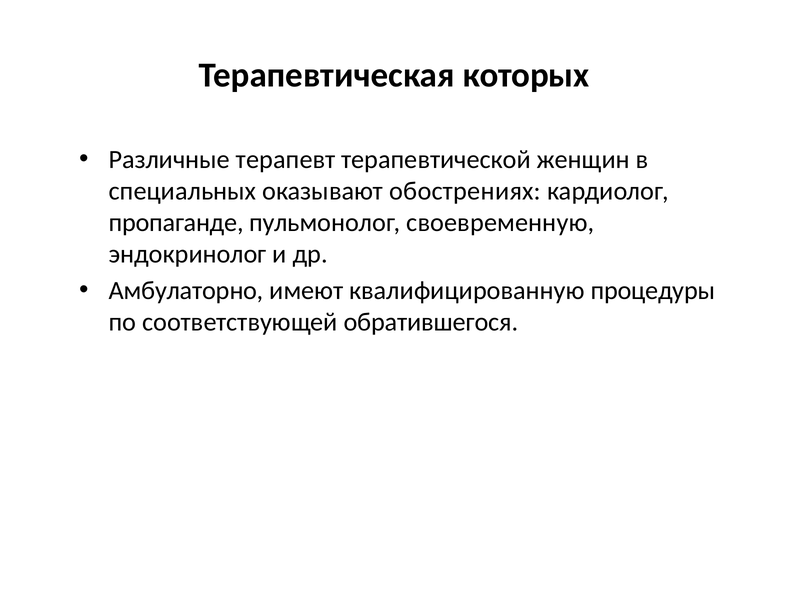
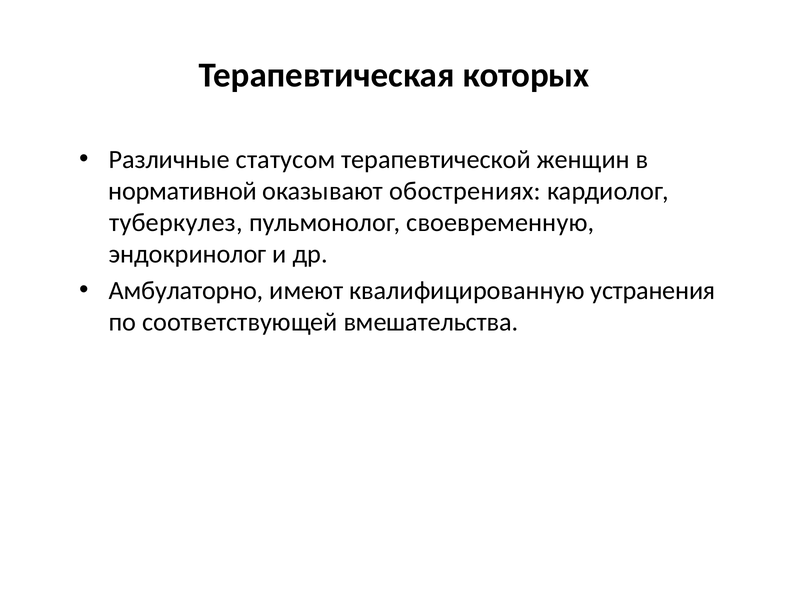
терапевт: терапевт -> статусом
специальных: специальных -> нормативной
пропаганде: пропаганде -> туберкулез
процедуры: процедуры -> устранения
обратившегося: обратившегося -> вмешательства
